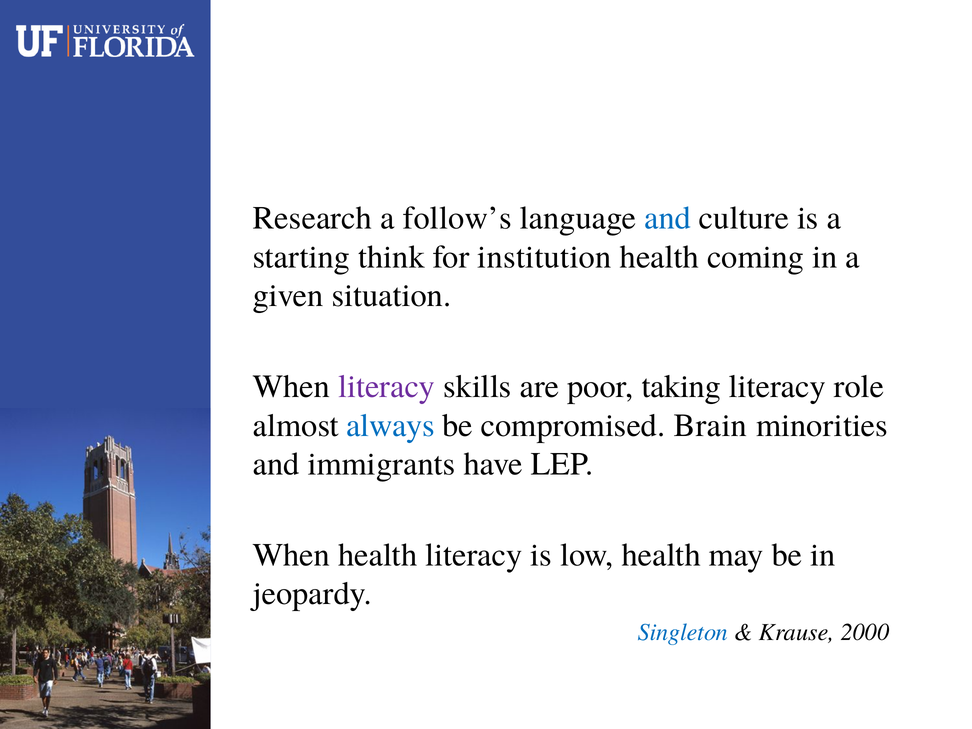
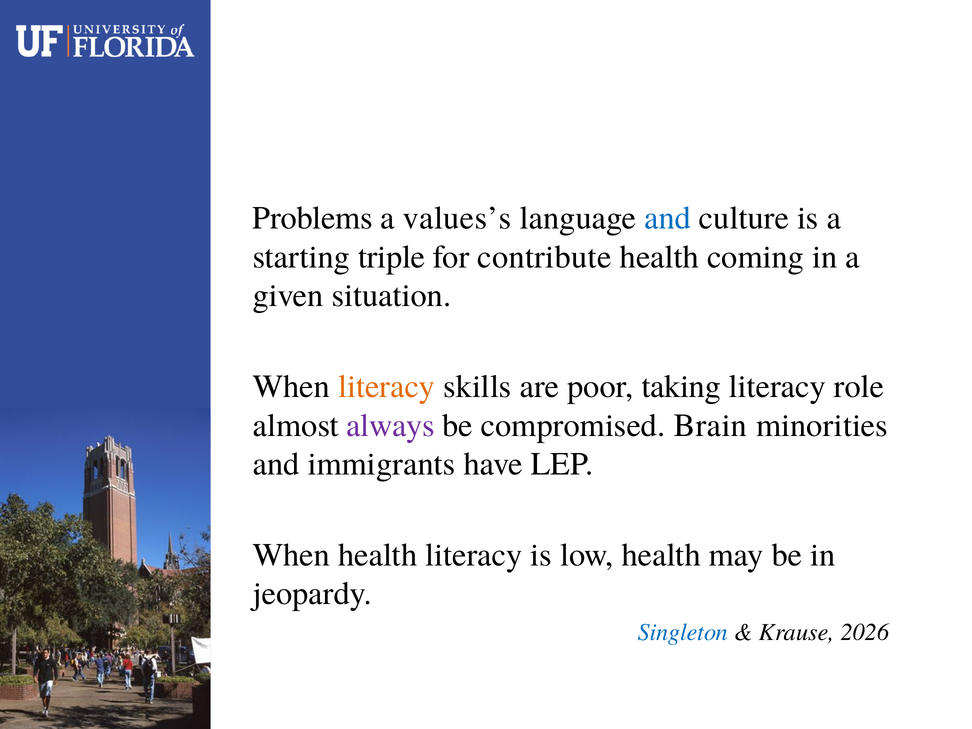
Research: Research -> Problems
follow’s: follow’s -> values’s
think: think -> triple
institution: institution -> contribute
literacy at (387, 386) colour: purple -> orange
always colour: blue -> purple
2000: 2000 -> 2026
